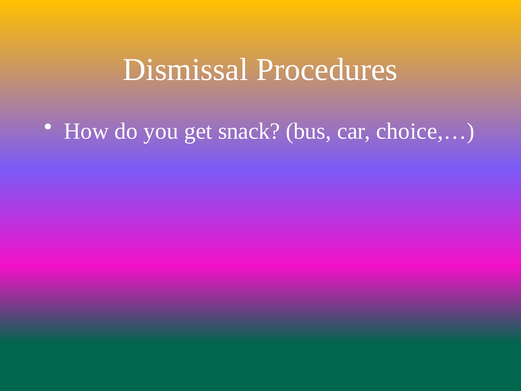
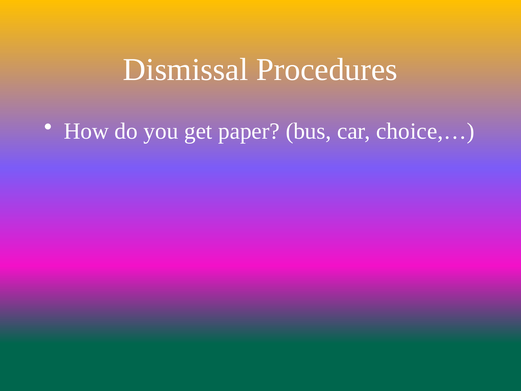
snack: snack -> paper
